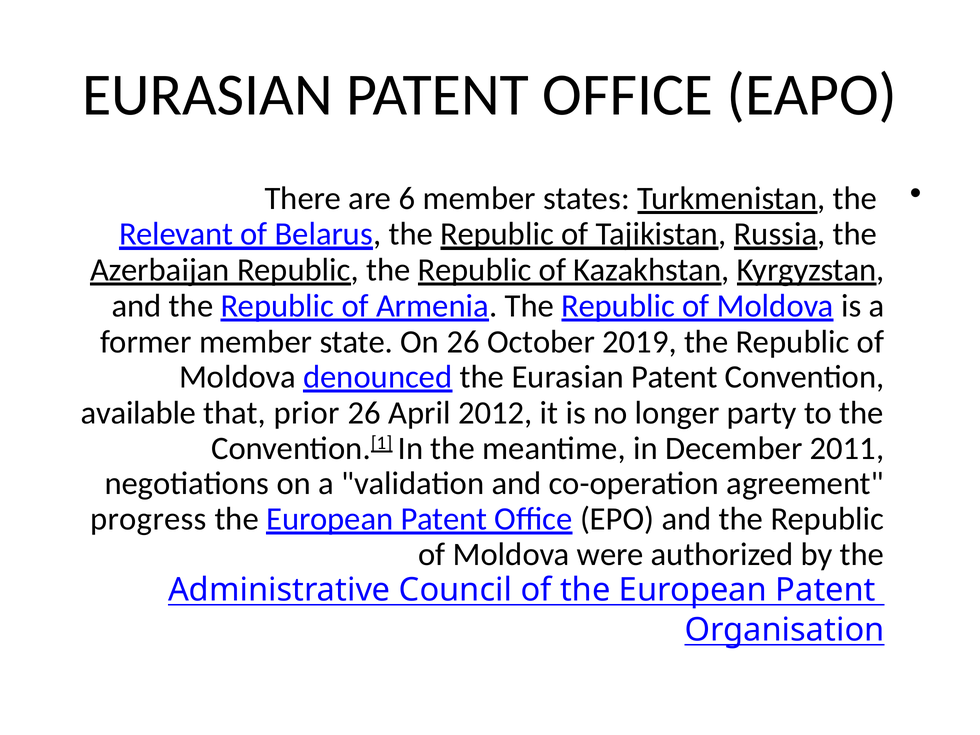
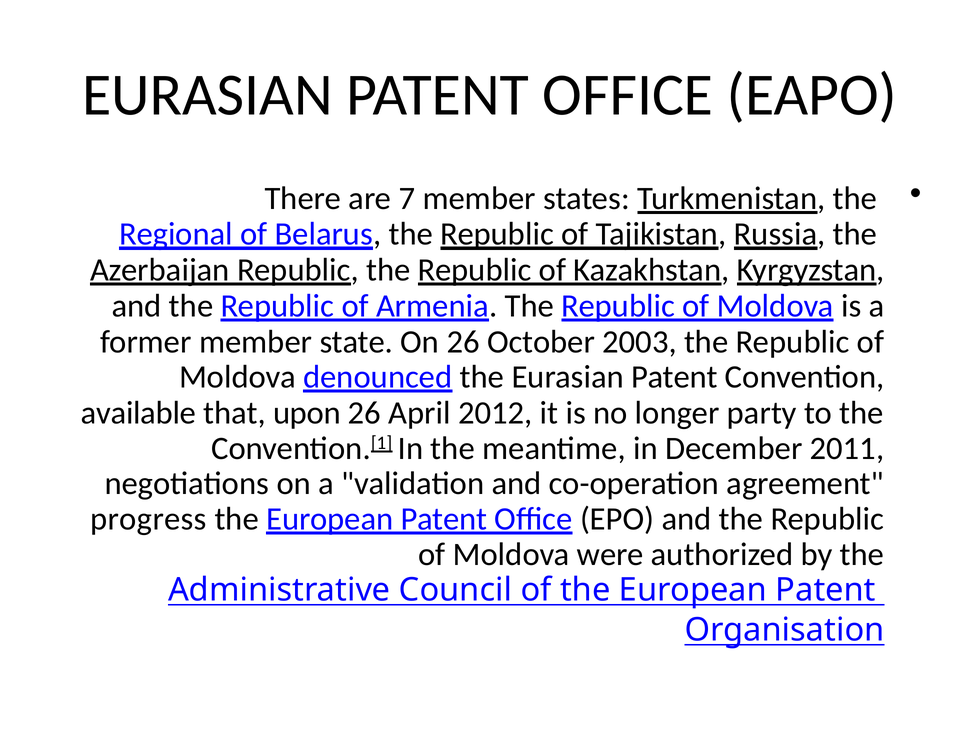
6: 6 -> 7
Relevant: Relevant -> Regional
2019: 2019 -> 2003
prior: prior -> upon
